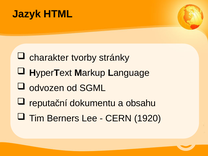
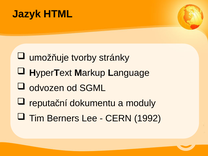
charakter: charakter -> umožňuje
obsahu: obsahu -> moduly
1920: 1920 -> 1992
